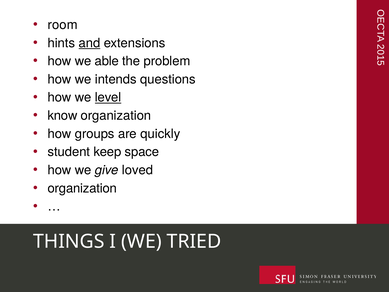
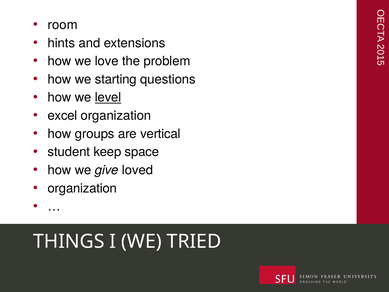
and underline: present -> none
able: able -> love
intends: intends -> starting
know: know -> excel
quickly: quickly -> vertical
